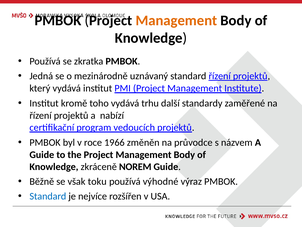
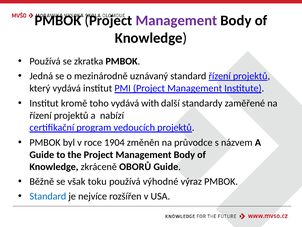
Management at (176, 20) colour: orange -> purple
trhu: trhu -> with
1966: 1966 -> 1904
NOREM: NOREM -> OBORŮ
